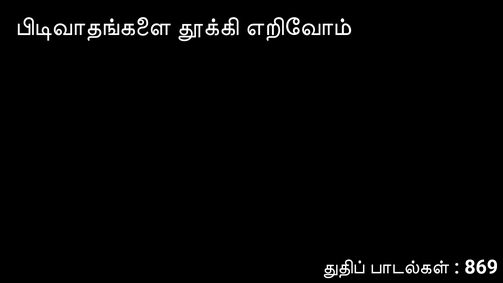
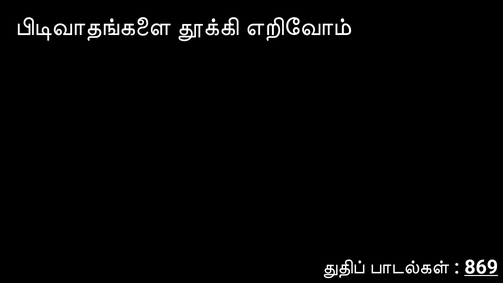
869 underline: none -> present
